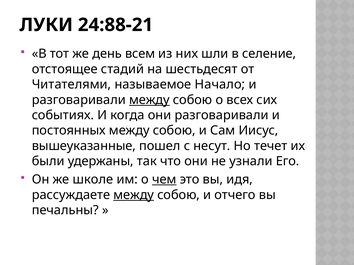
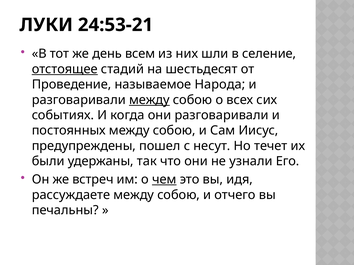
24:88-21: 24:88-21 -> 24:53-21
отстоящее underline: none -> present
Читателями: Читателями -> Проведение
Начало: Начало -> Народа
вышеуказанные: вышеуказанные -> предупреждены
школе: школе -> встреч
между at (134, 195) underline: present -> none
